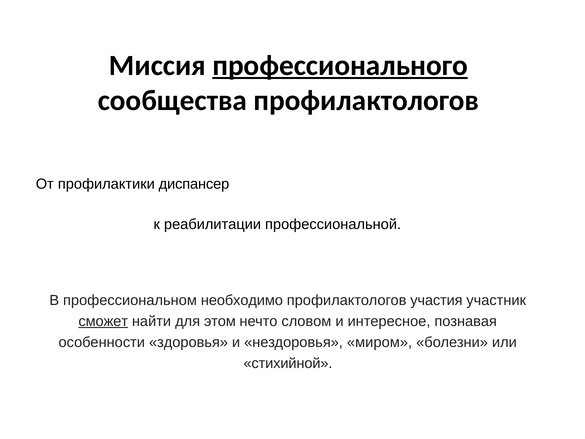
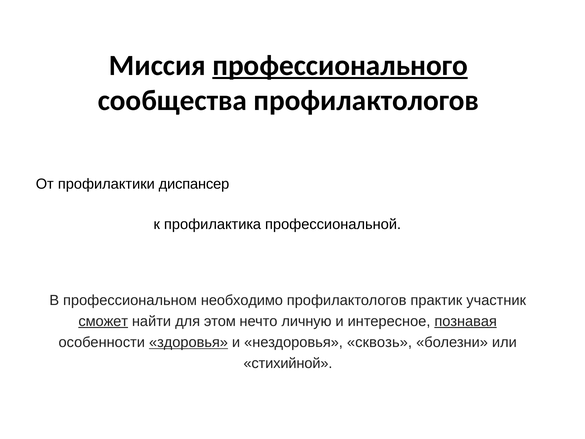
реабилитации: реабилитации -> профилактика
участия: участия -> практик
словом: словом -> личную
познавая underline: none -> present
здоровья underline: none -> present
миром: миром -> сквозь
